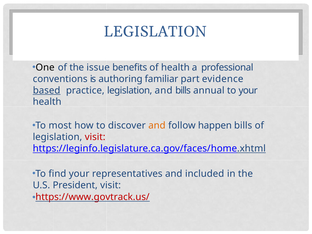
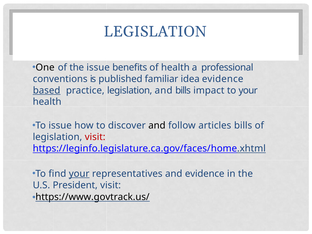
authoring: authoring -> published
part: part -> idea
annual: annual -> impact
To most: most -> issue
and at (157, 126) colour: orange -> black
happen: happen -> articles
your at (79, 174) underline: none -> present
and included: included -> evidence
https://www.govtrack.us/ colour: red -> black
